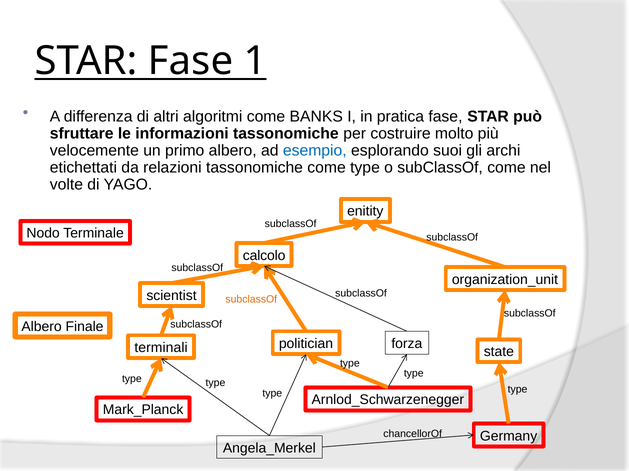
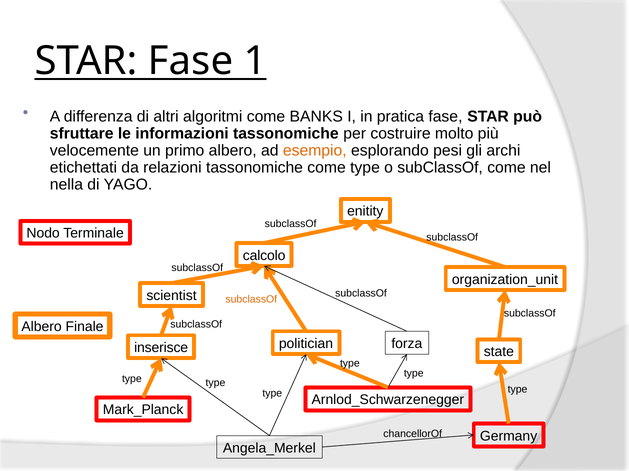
esempio colour: blue -> orange
suoi: suoi -> pesi
volte: volte -> nella
terminali: terminali -> inserisce
